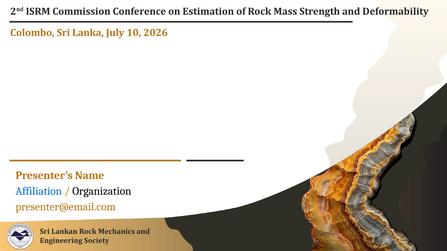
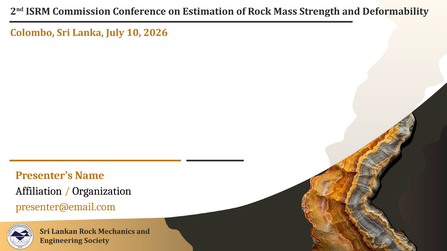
Affiliation colour: blue -> black
